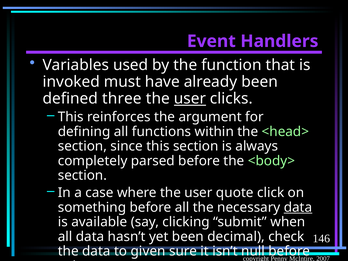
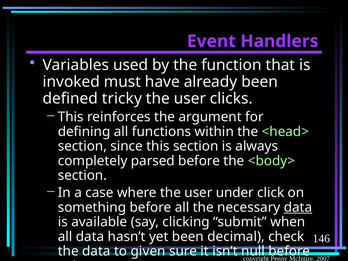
three: three -> tricky
user at (190, 99) underline: present -> none
quote: quote -> under
